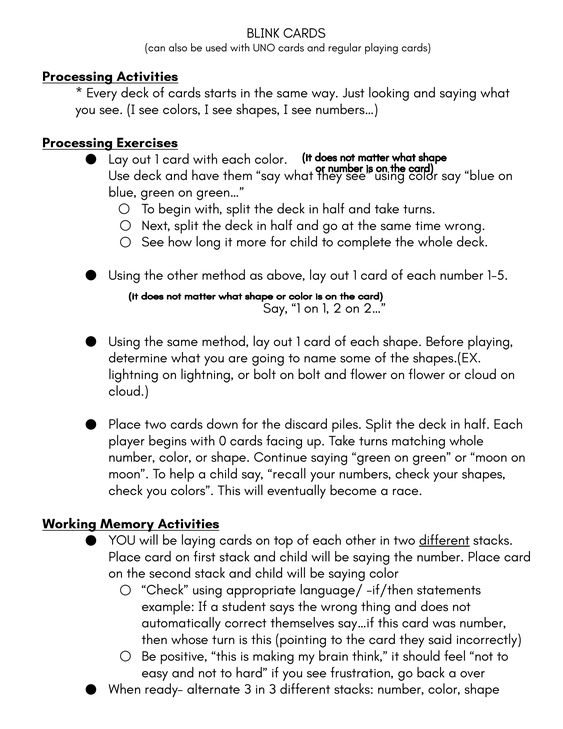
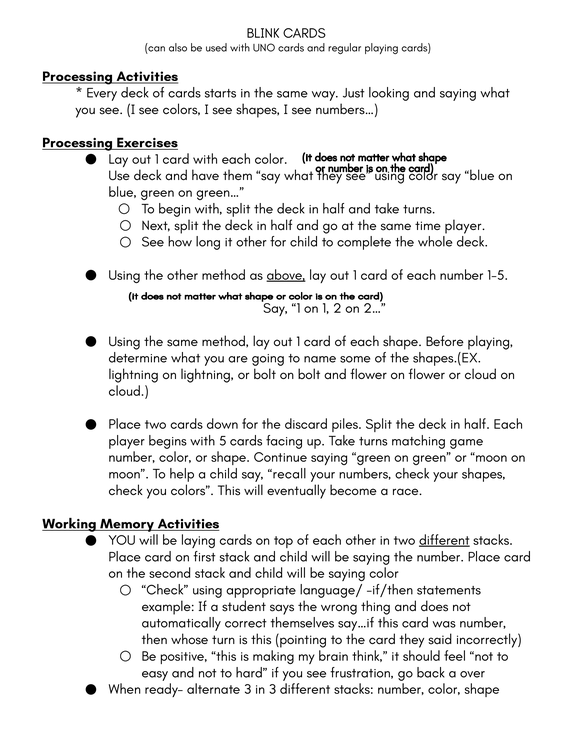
time wrong: wrong -> player
it more: more -> other
above underline: none -> present
0: 0 -> 5
matching whole: whole -> game
